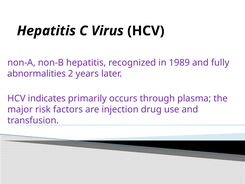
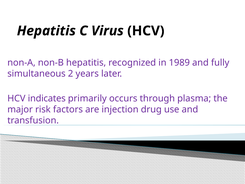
abnormalities: abnormalities -> simultaneous
